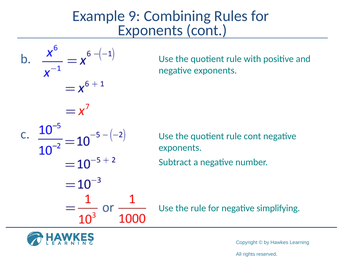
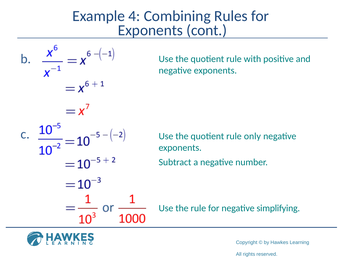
9: 9 -> 4
rule cont: cont -> only
